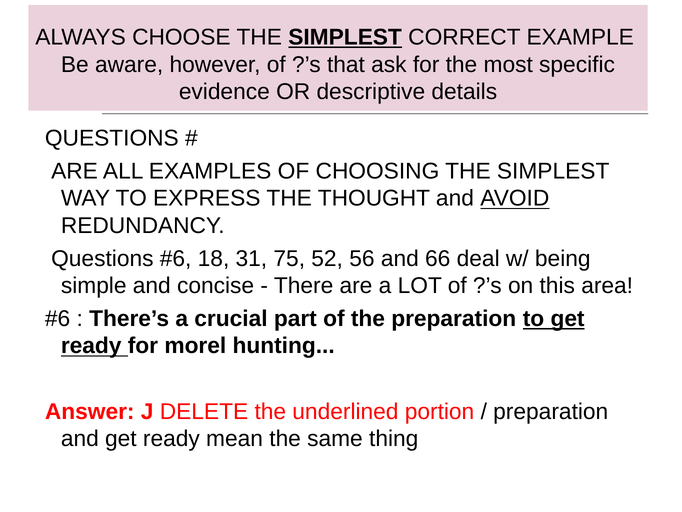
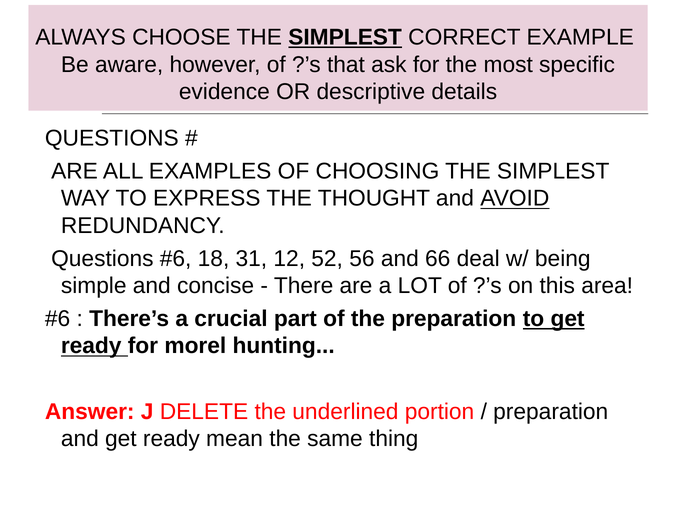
75: 75 -> 12
